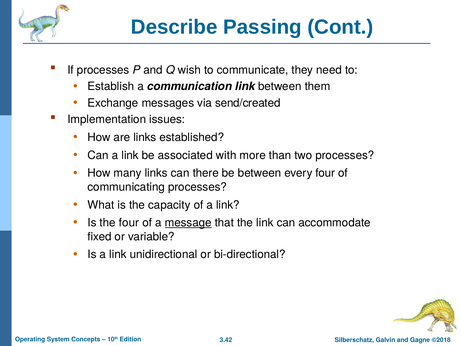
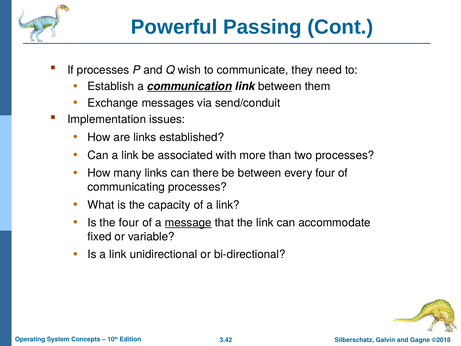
Describe: Describe -> Powerful
communication underline: none -> present
send/created: send/created -> send/conduit
